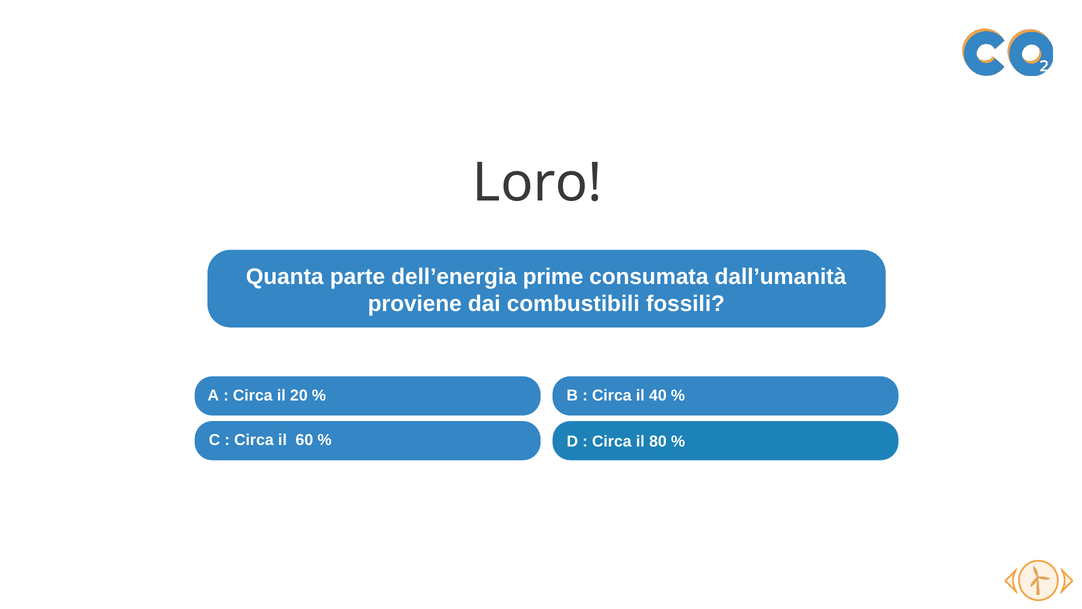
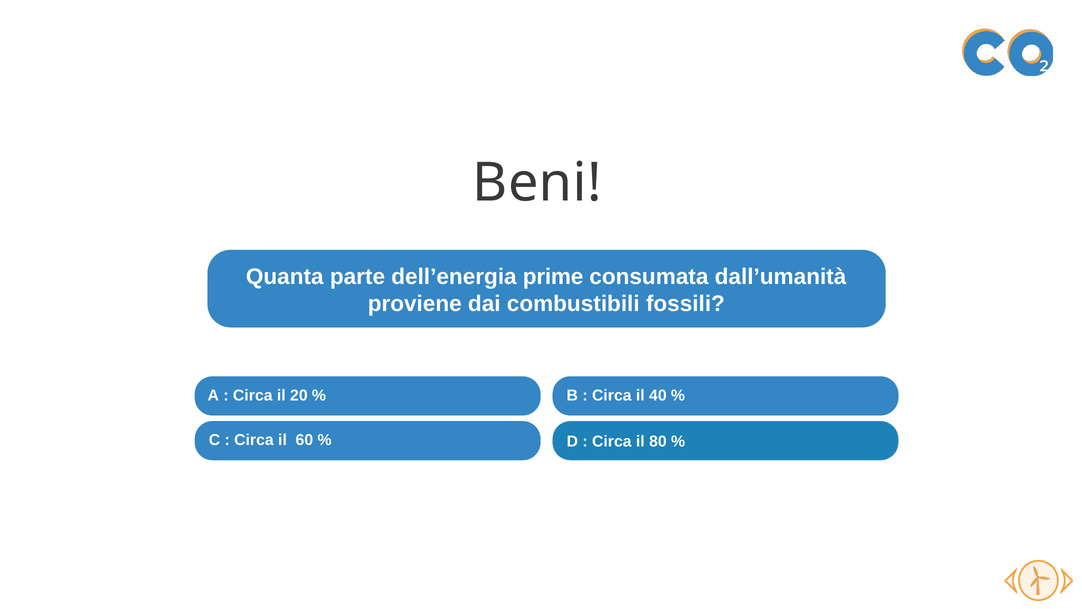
Loro: Loro -> Beni
